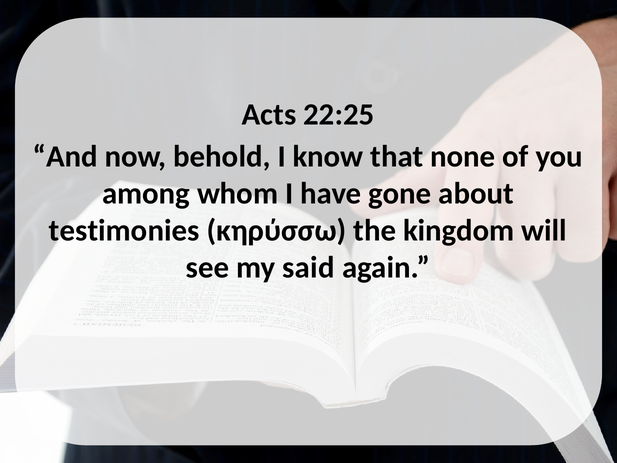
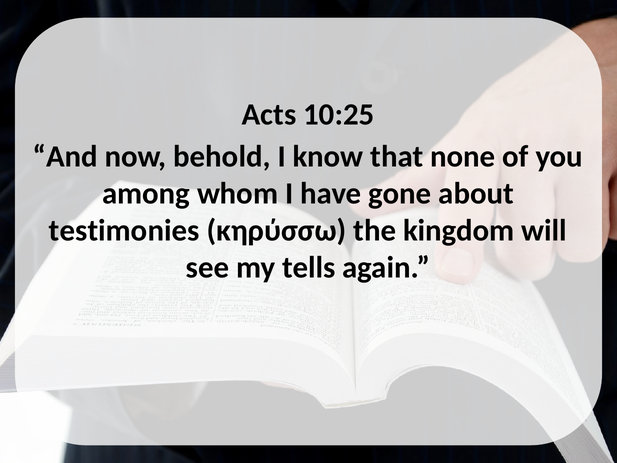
22:25: 22:25 -> 10:25
said: said -> tells
